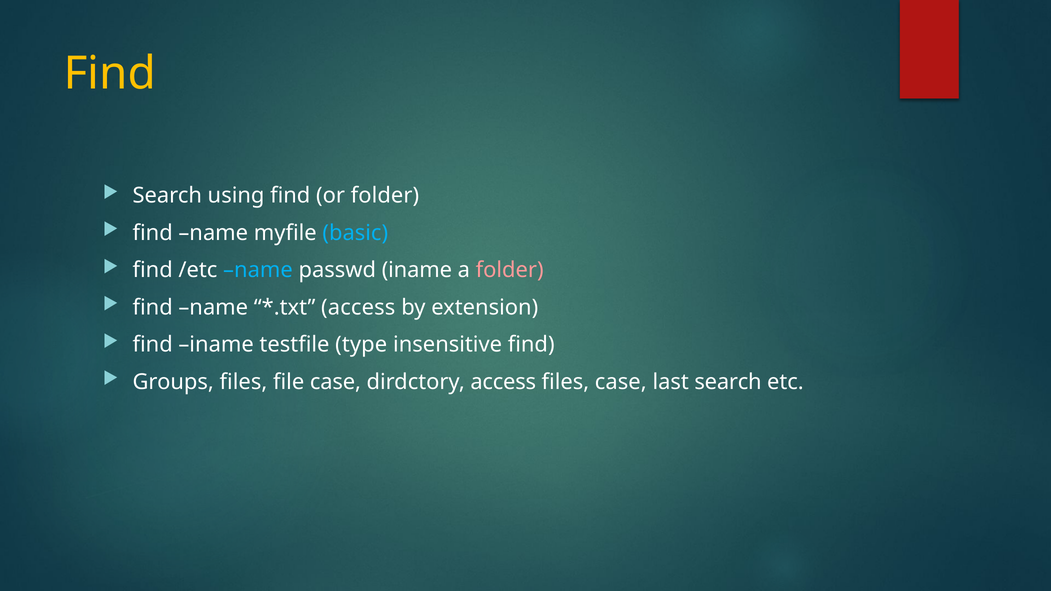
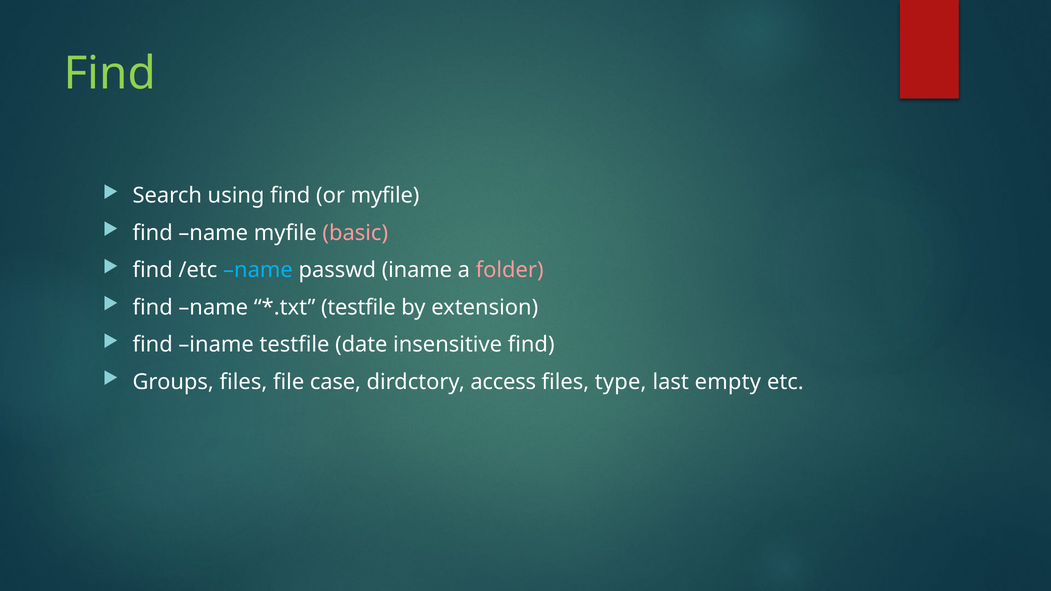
Find at (110, 74) colour: yellow -> light green
or folder: folder -> myfile
basic colour: light blue -> pink
access at (358, 307): access -> testfile
type: type -> date
files case: case -> type
last search: search -> empty
